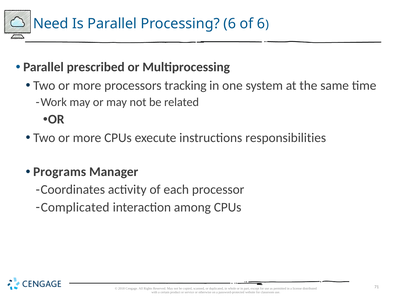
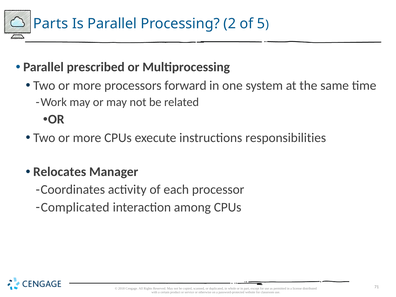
Need: Need -> Parts
Processing 6: 6 -> 2
of 6: 6 -> 5
tracking: tracking -> forward
Programs: Programs -> Relocates
